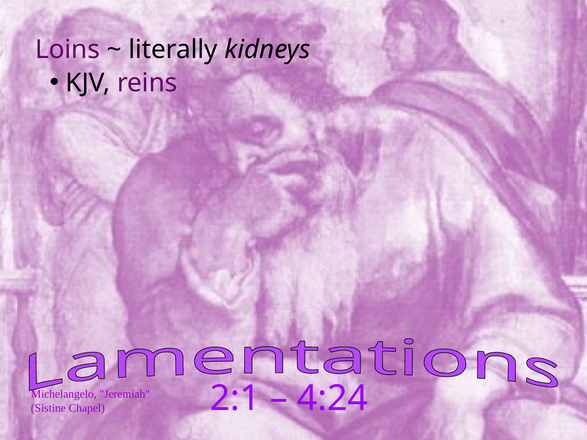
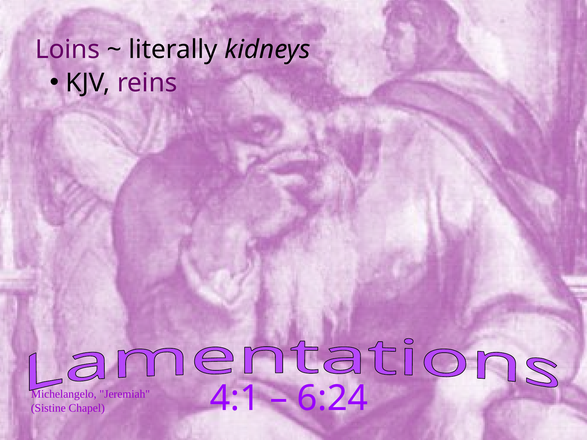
2:1: 2:1 -> 4:1
4:24: 4:24 -> 6:24
